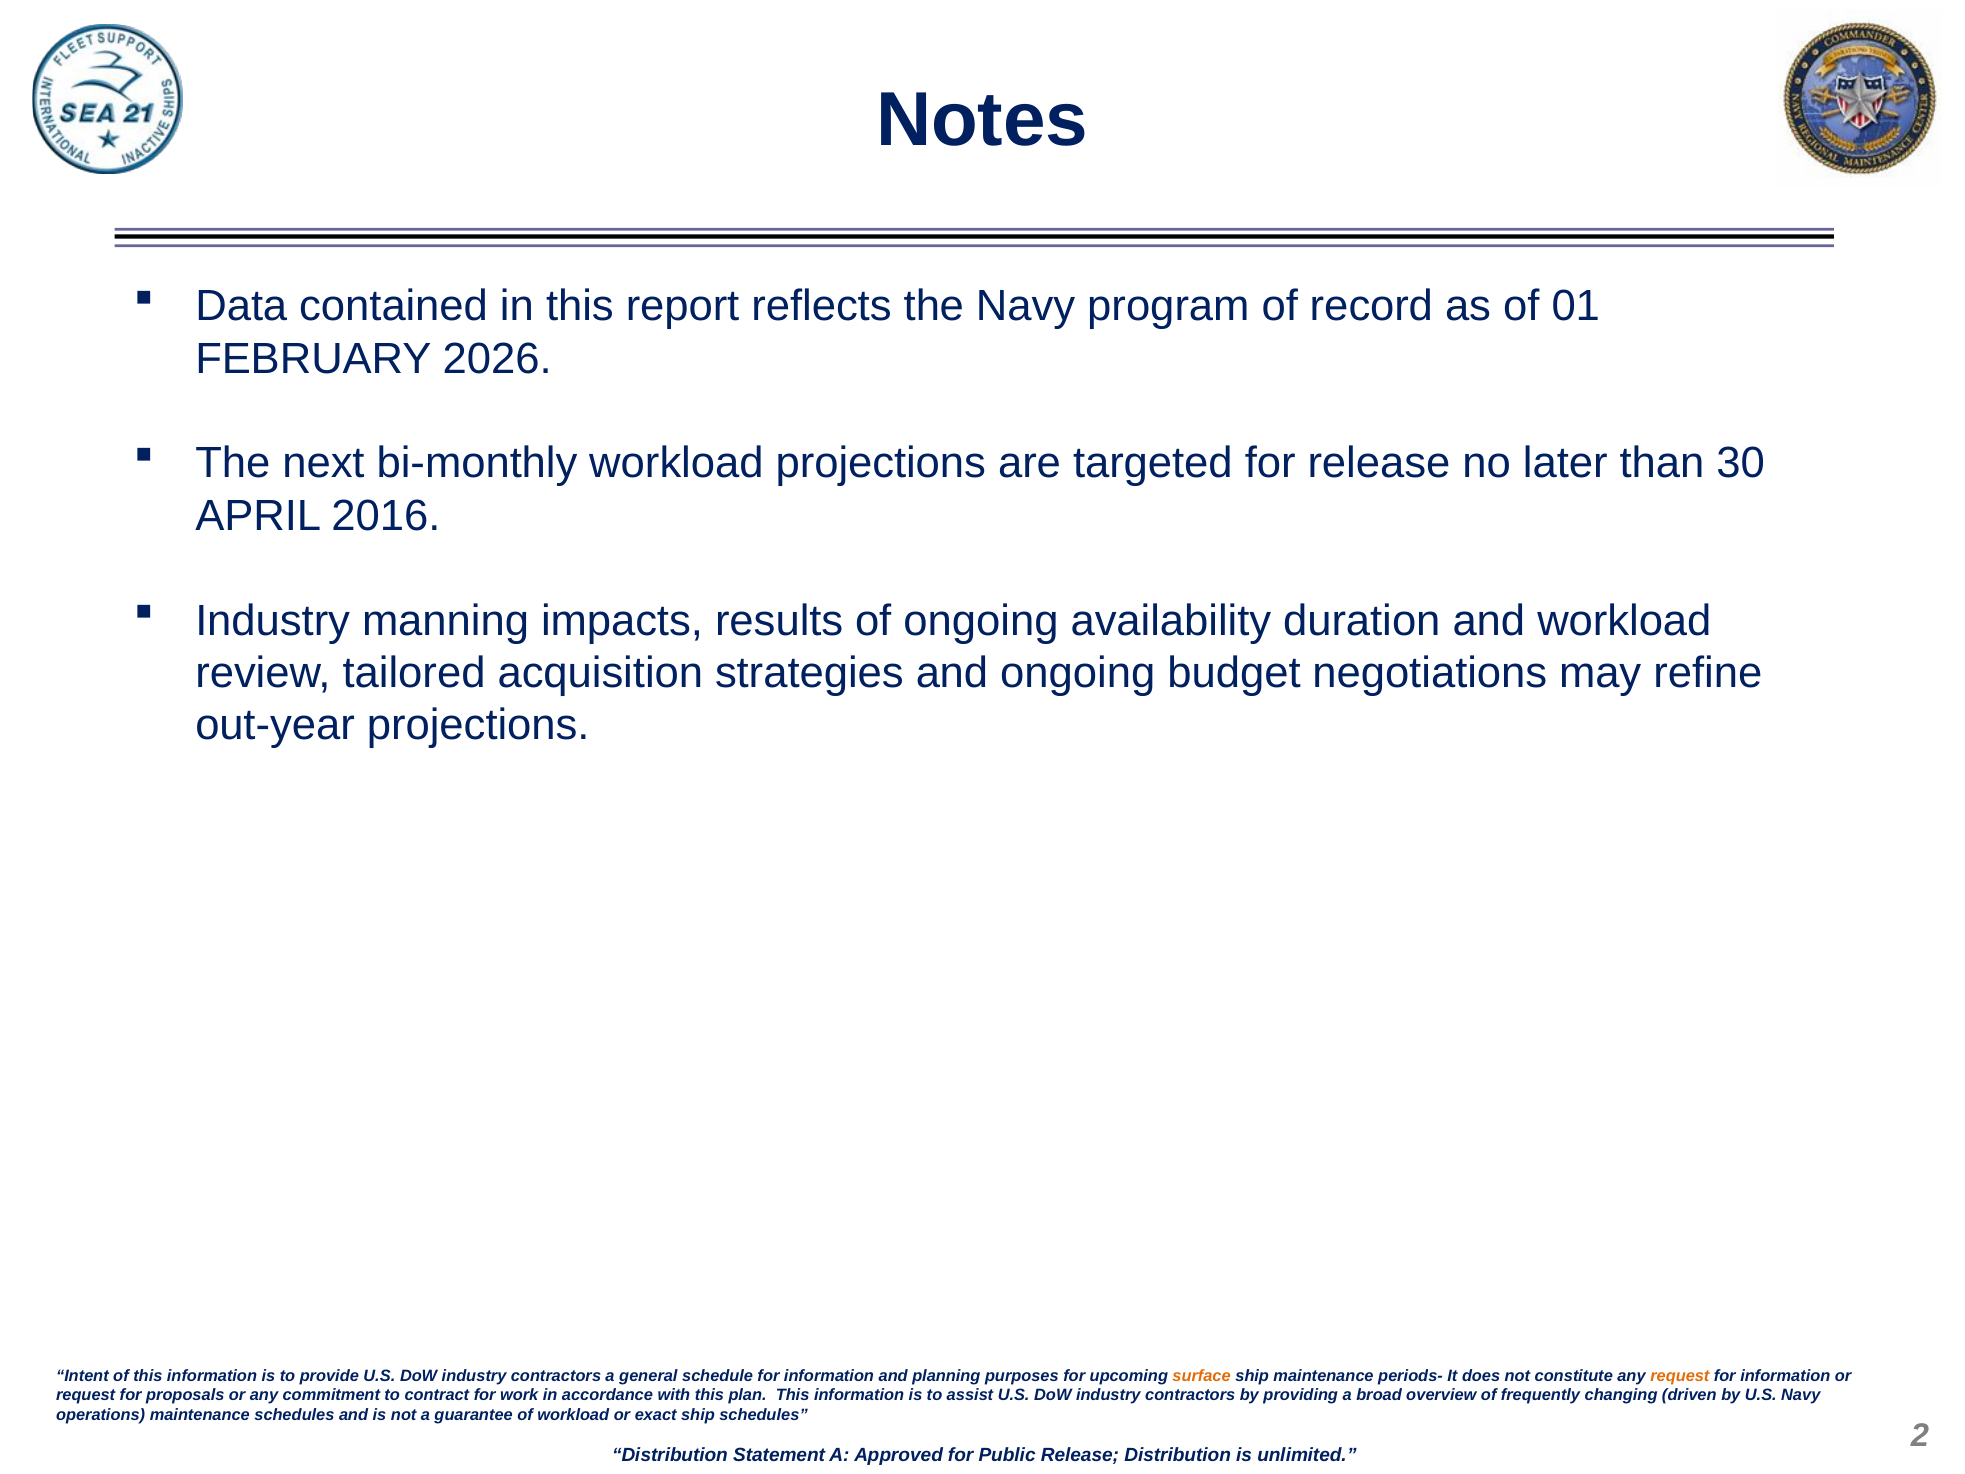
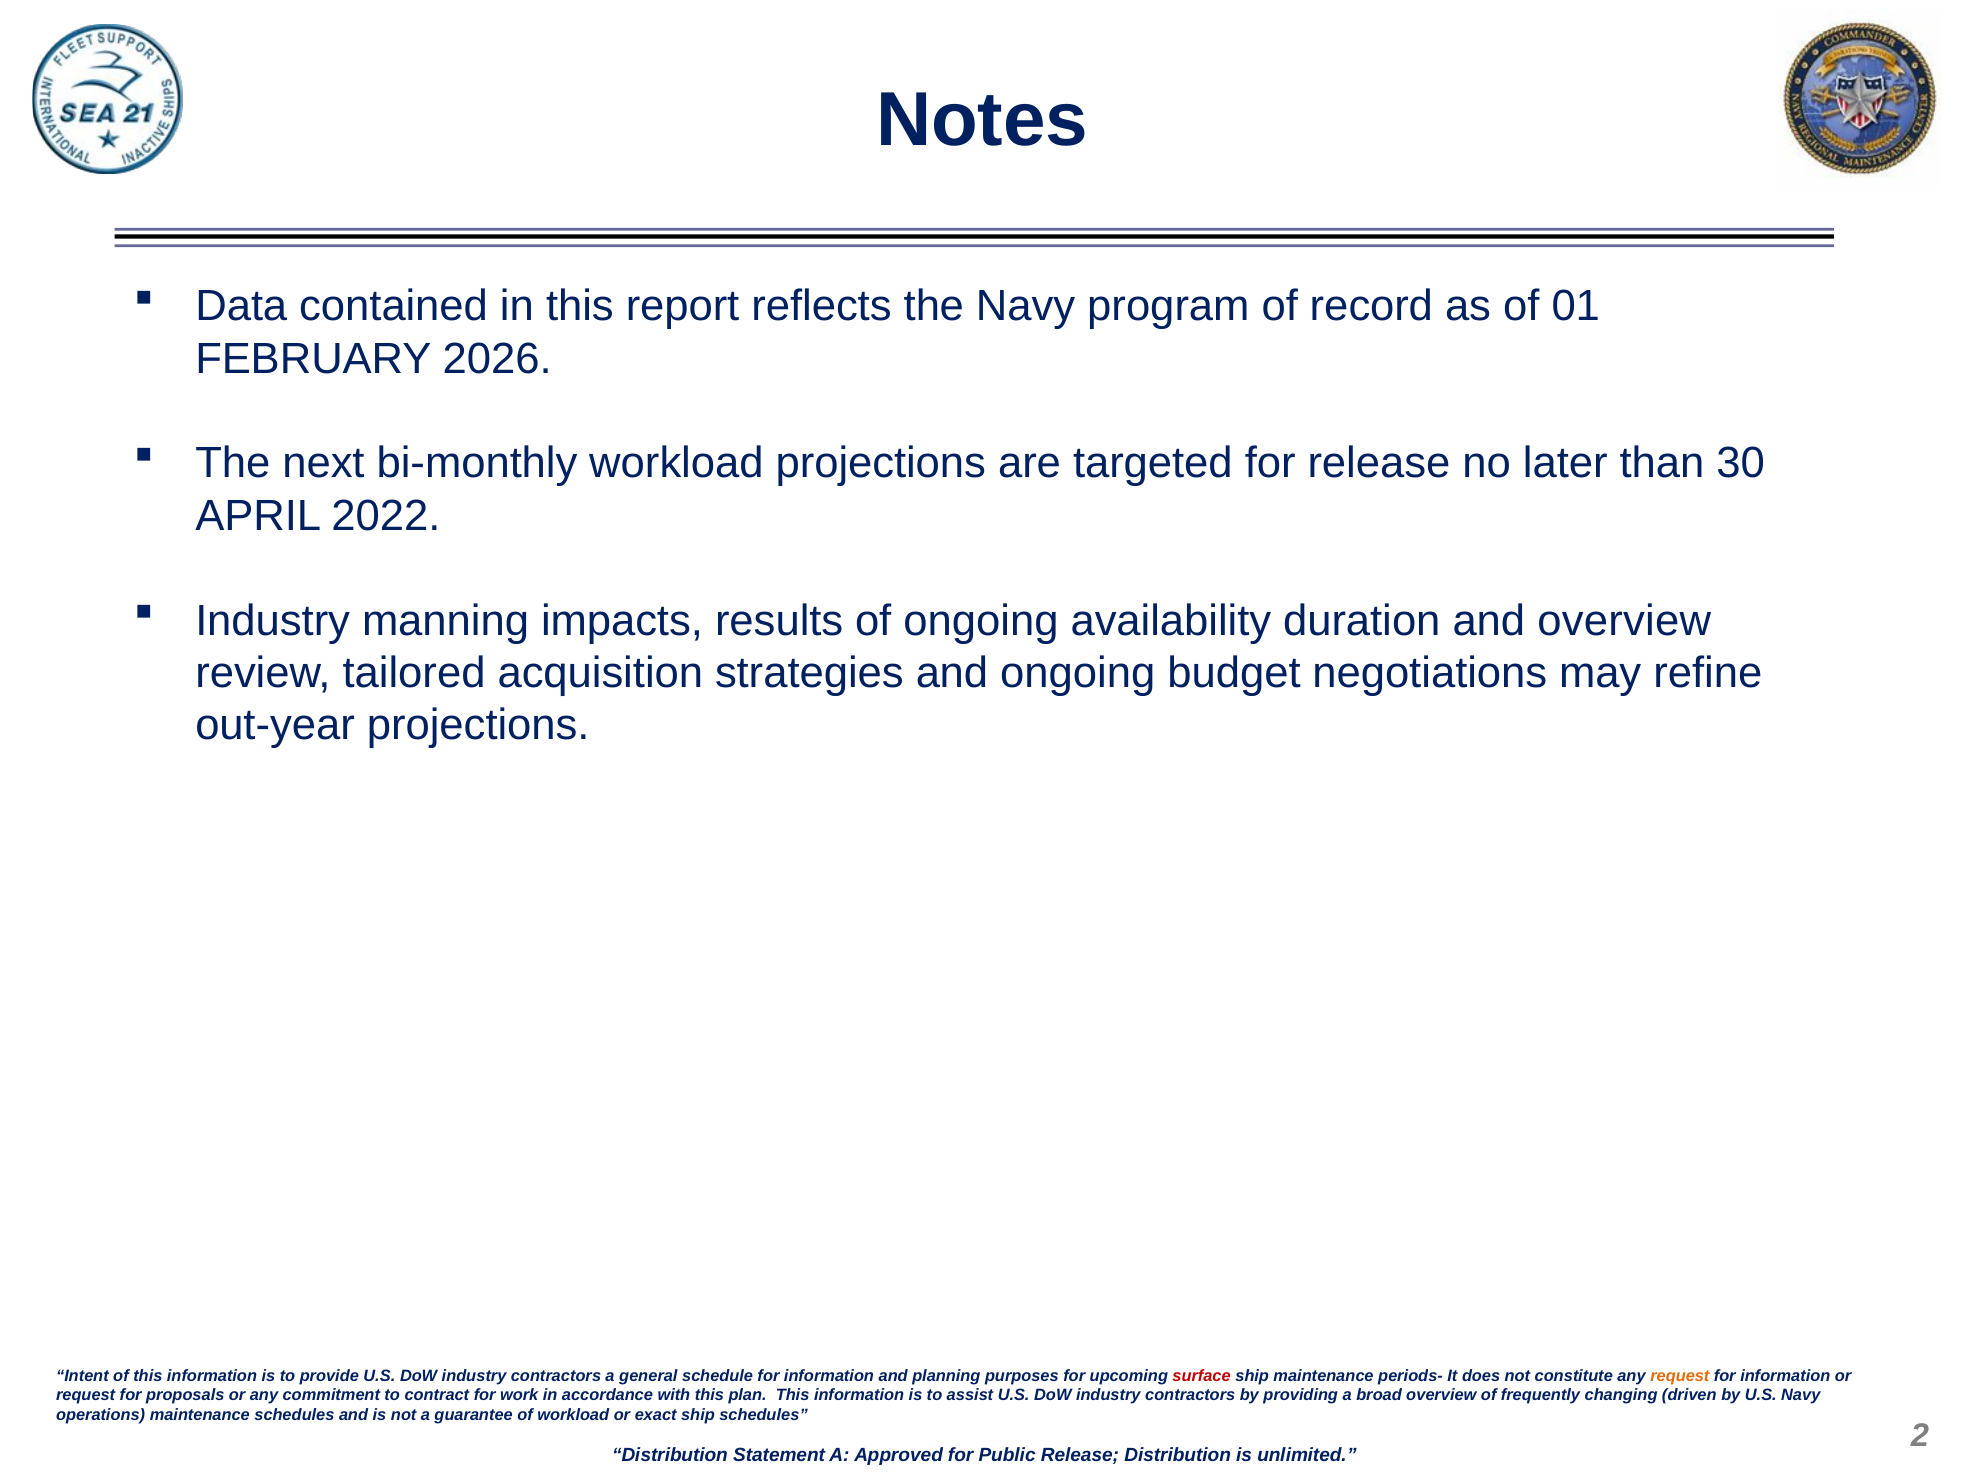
2016: 2016 -> 2022
and workload: workload -> overview
surface colour: orange -> red
